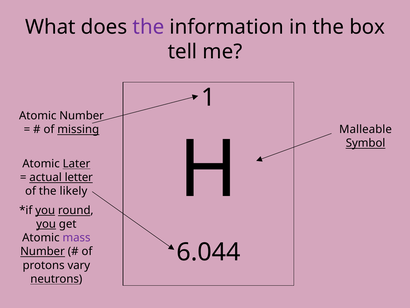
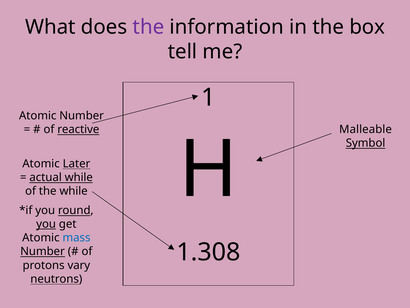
missing: missing -> reactive
actual letter: letter -> while
the likely: likely -> while
you at (45, 210) underline: present -> none
mass colour: purple -> blue
6.044: 6.044 -> 1.308
